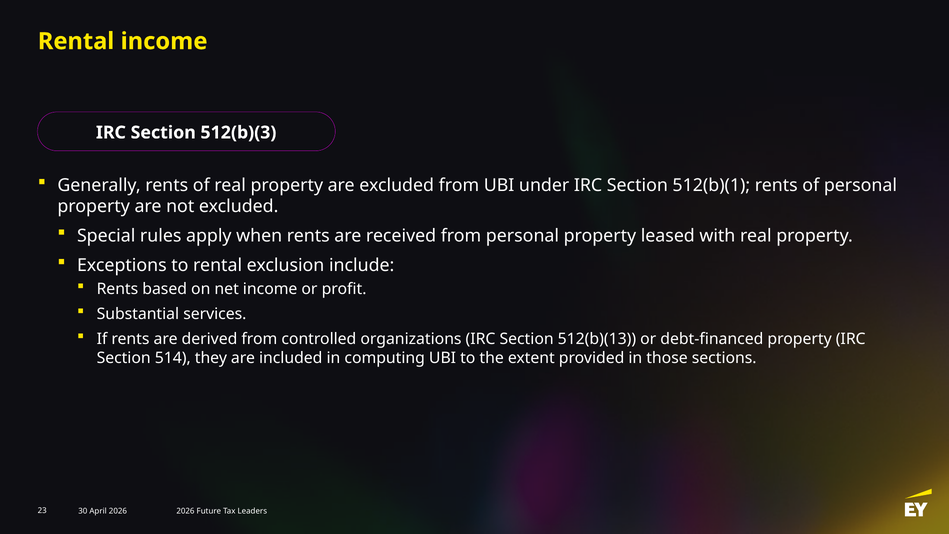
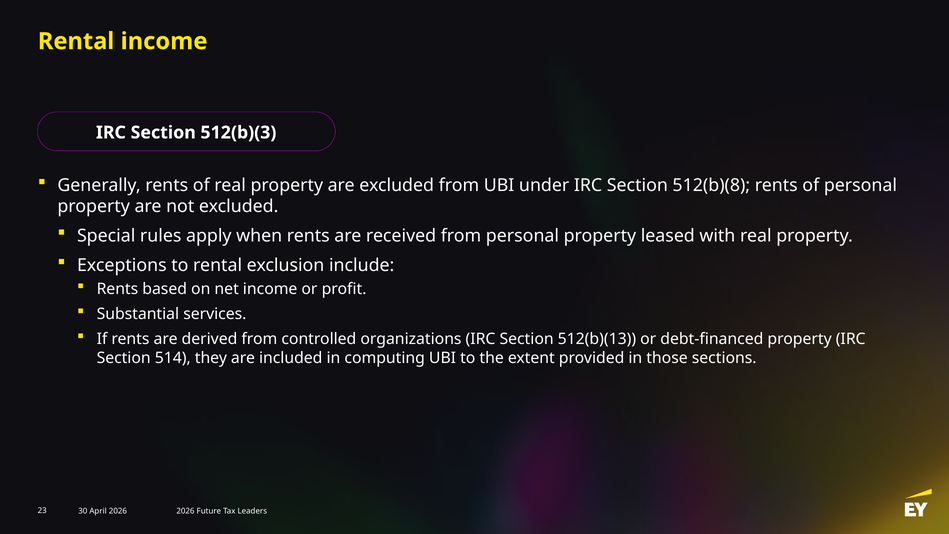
512(b)(1: 512(b)(1 -> 512(b)(8
